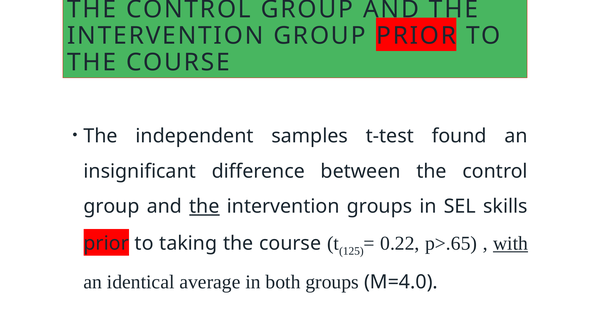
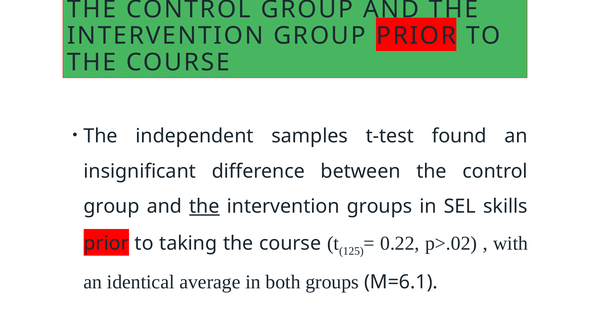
p>.65: p>.65 -> p>.02
with underline: present -> none
M=4.0: M=4.0 -> M=6.1
